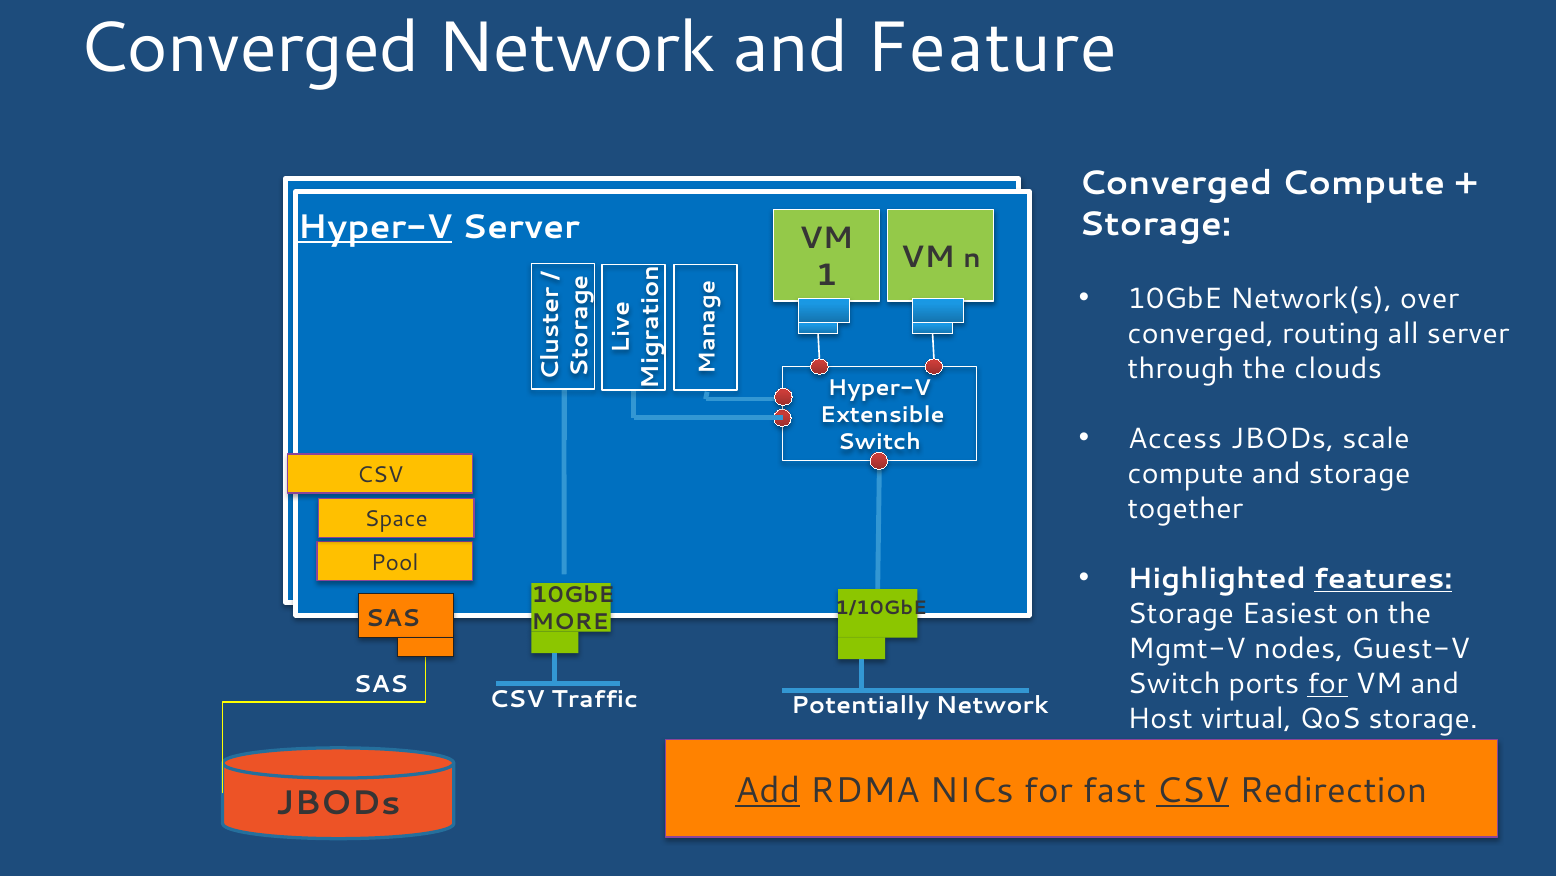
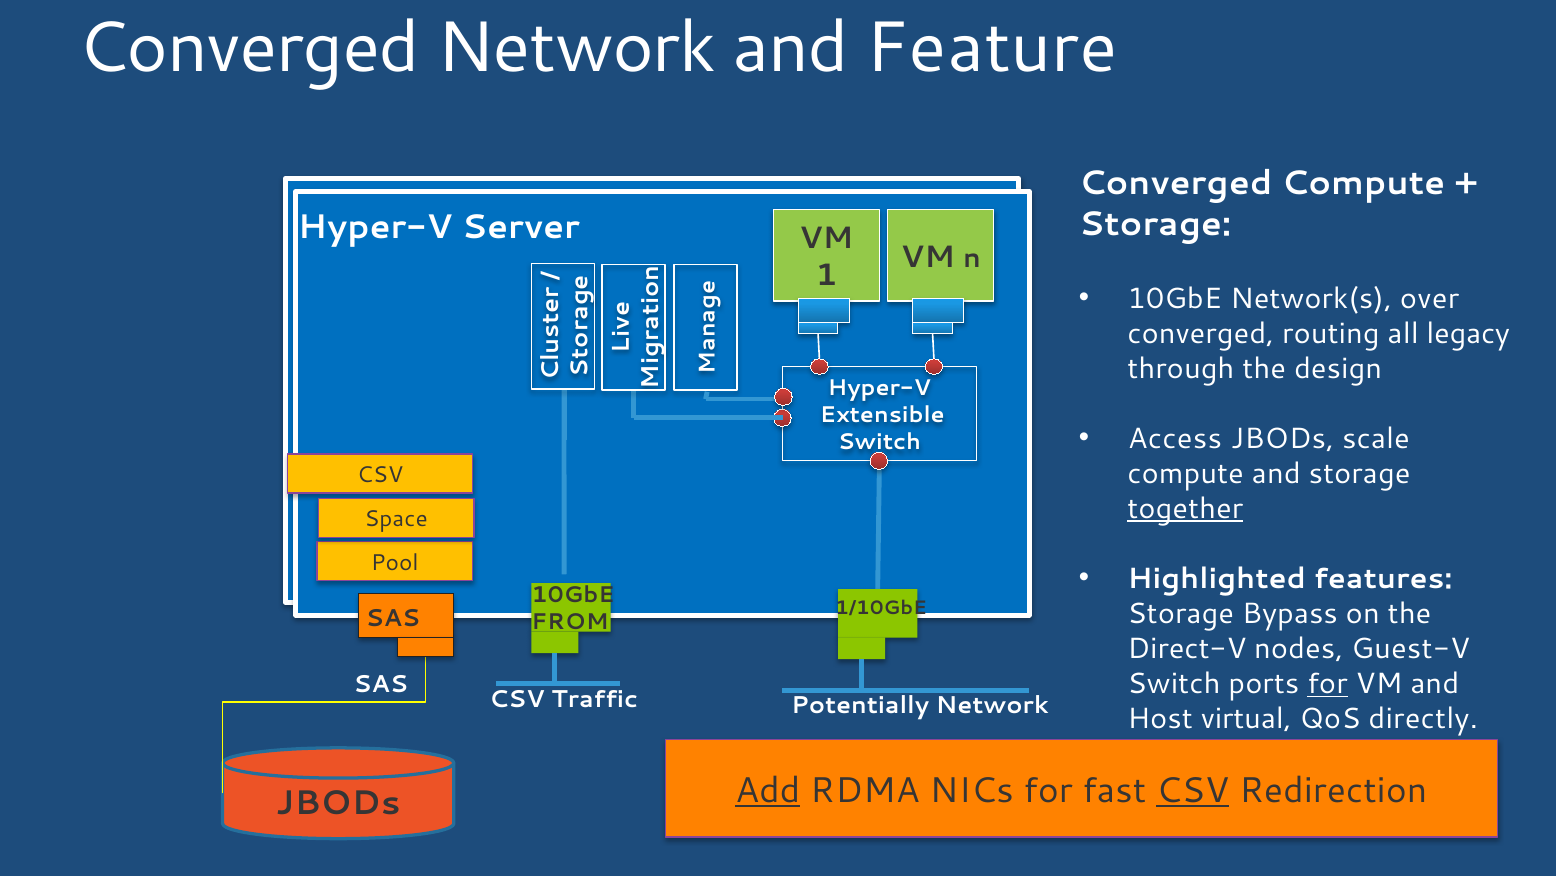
Hyper-V at (375, 227) underline: present -> none
all server: server -> legacy
clouds: clouds -> design
together underline: none -> present
features underline: present -> none
Easiest: Easiest -> Bypass
MORE: MORE -> FROM
Mgmt-V: Mgmt-V -> Direct-V
QoS storage: storage -> directly
